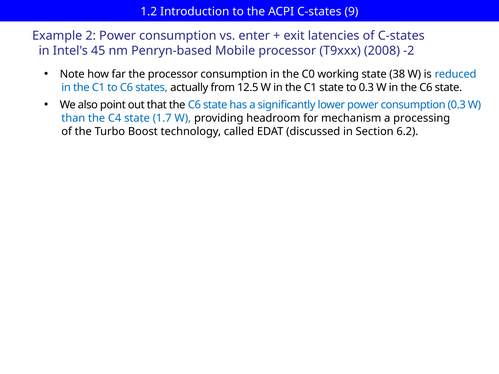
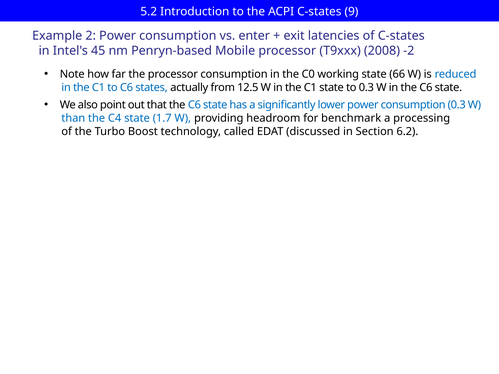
1.2: 1.2 -> 5.2
38: 38 -> 66
mechanism: mechanism -> benchmark
